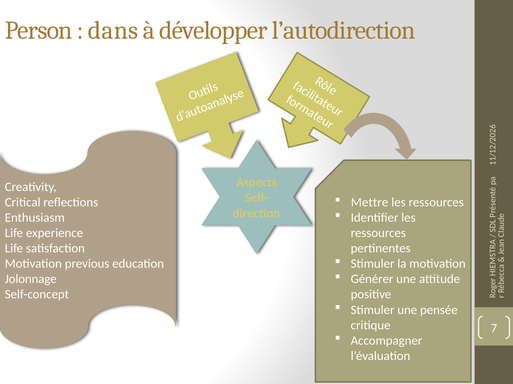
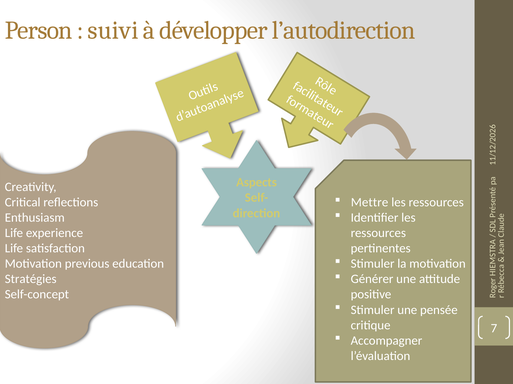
dans: dans -> suivi
Jolonnage: Jolonnage -> Stratégies
